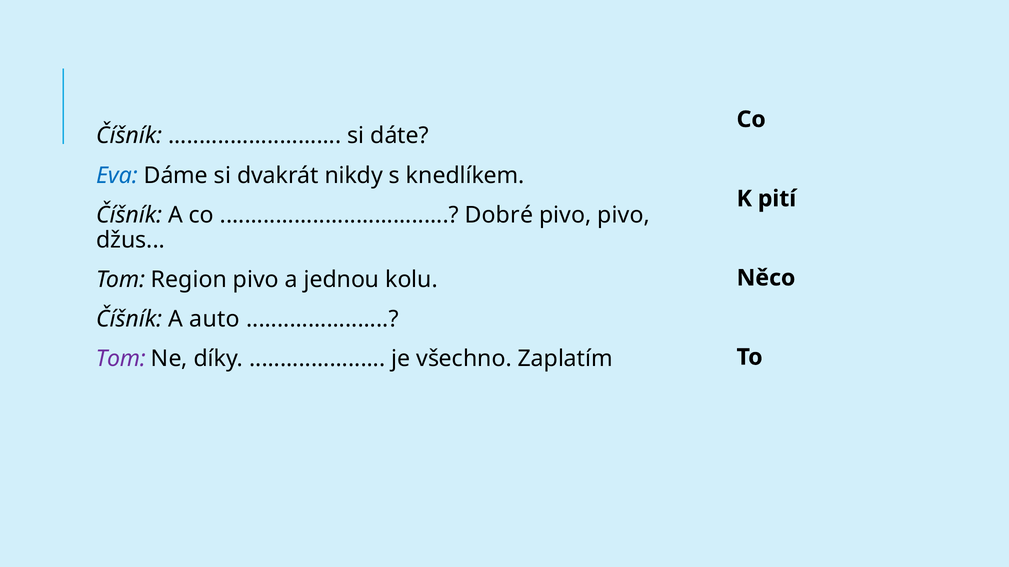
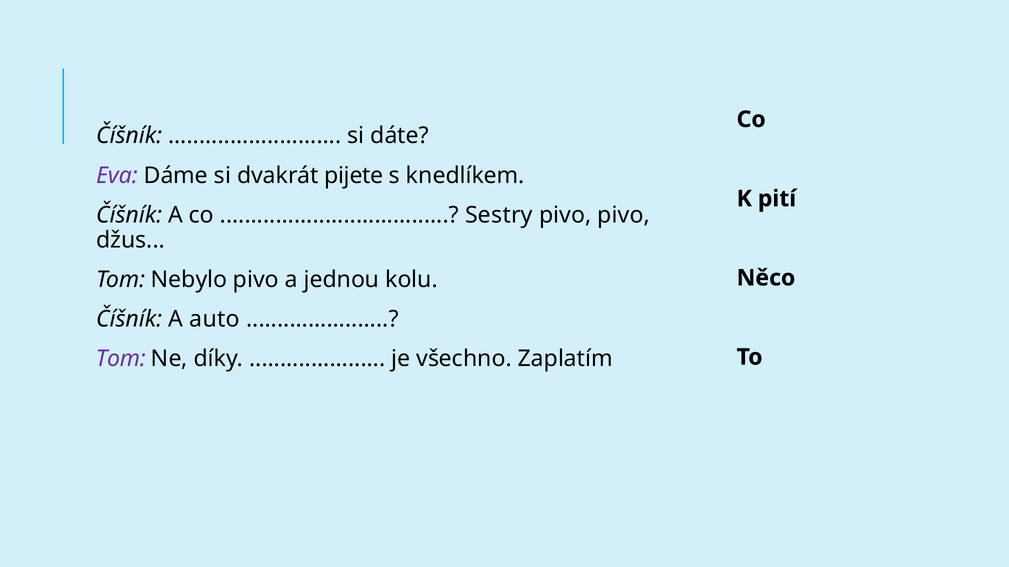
Eva colour: blue -> purple
nikdy: nikdy -> pijete
Dobré: Dobré -> Sestry
Region: Region -> Nebylo
